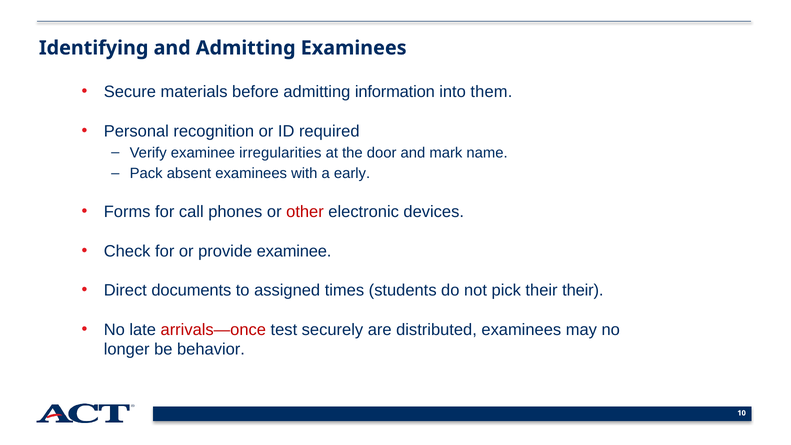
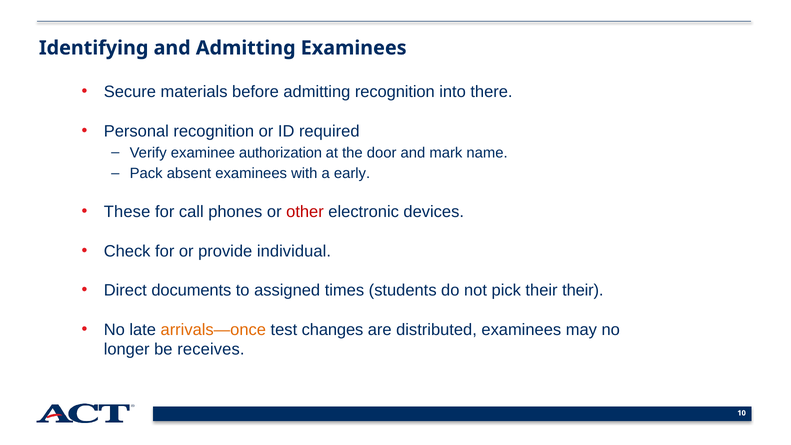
admitting information: information -> recognition
them: them -> there
irregularities: irregularities -> authorization
Forms: Forms -> These
provide examinee: examinee -> individual
arrivals—once colour: red -> orange
securely: securely -> changes
behavior: behavior -> receives
